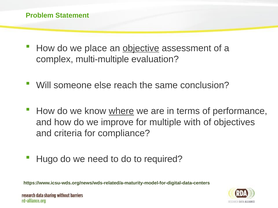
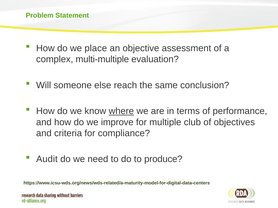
objective underline: present -> none
with: with -> club
Hugo: Hugo -> Audit
required: required -> produce
